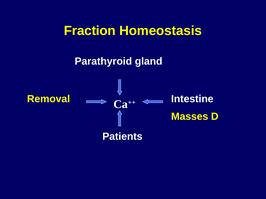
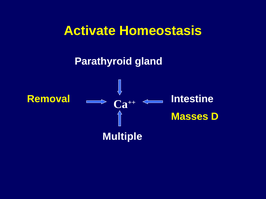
Fraction: Fraction -> Activate
Patients: Patients -> Multiple
